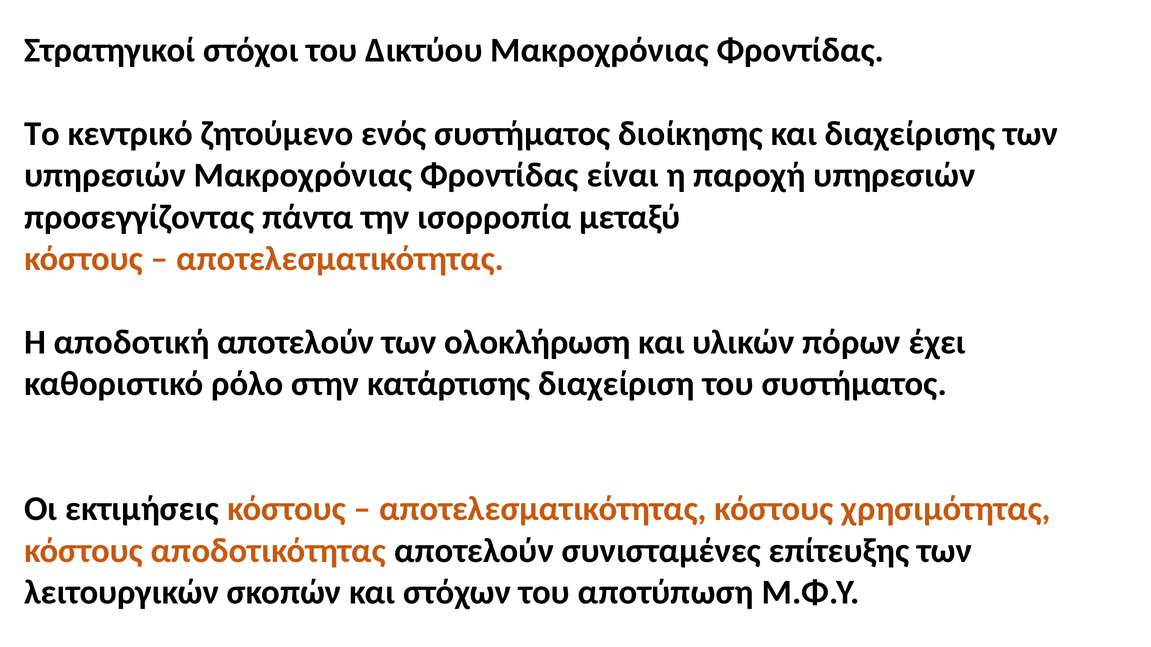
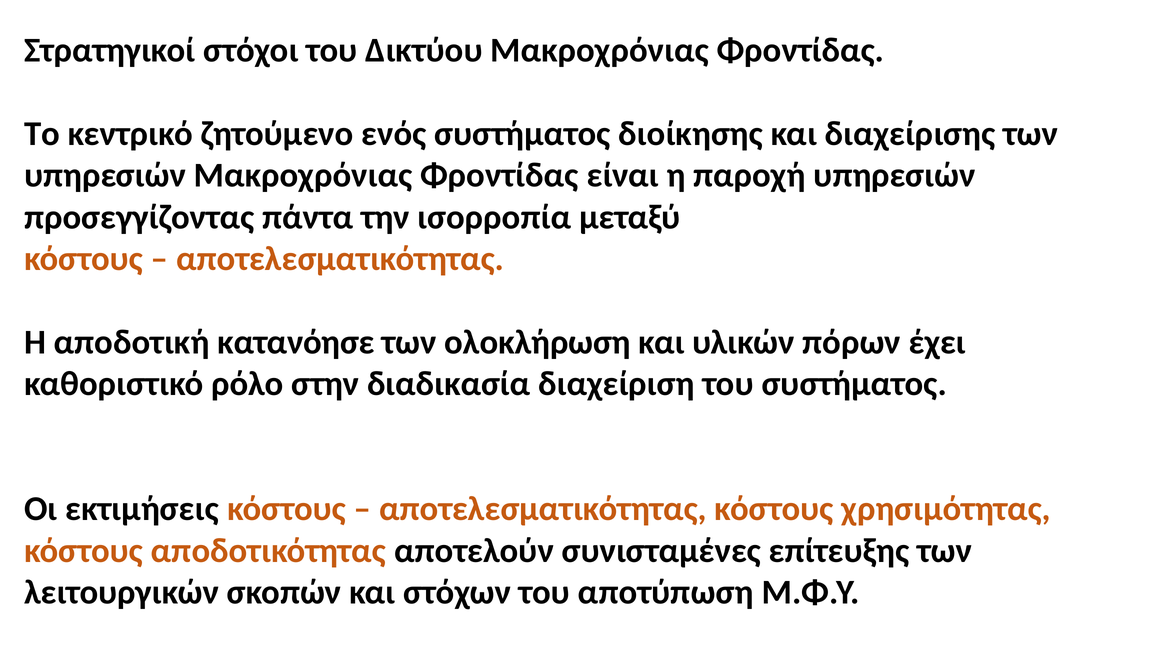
αποδοτική αποτελούν: αποτελούν -> κατανόησε
κατάρτισης: κατάρτισης -> διαδικασία
